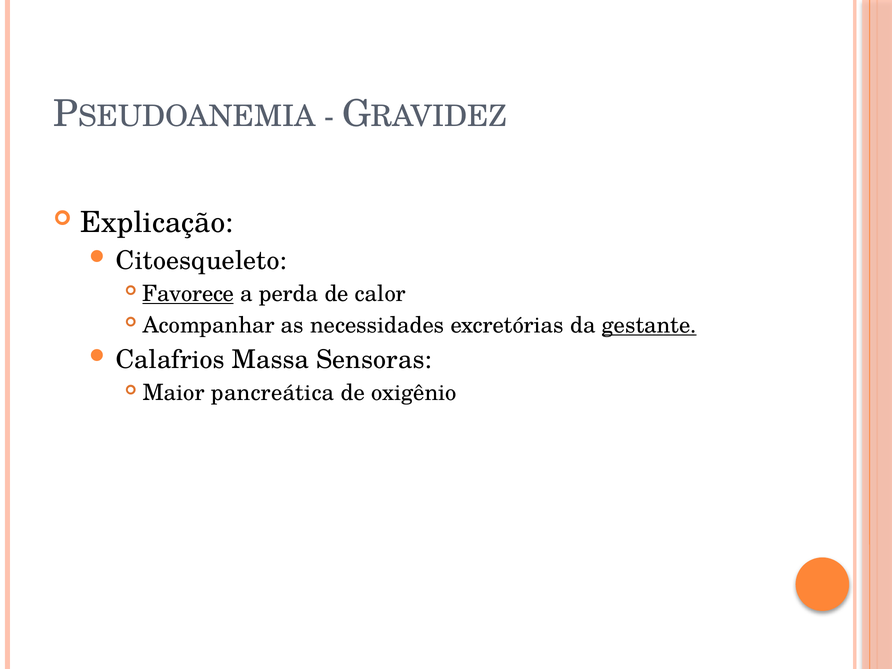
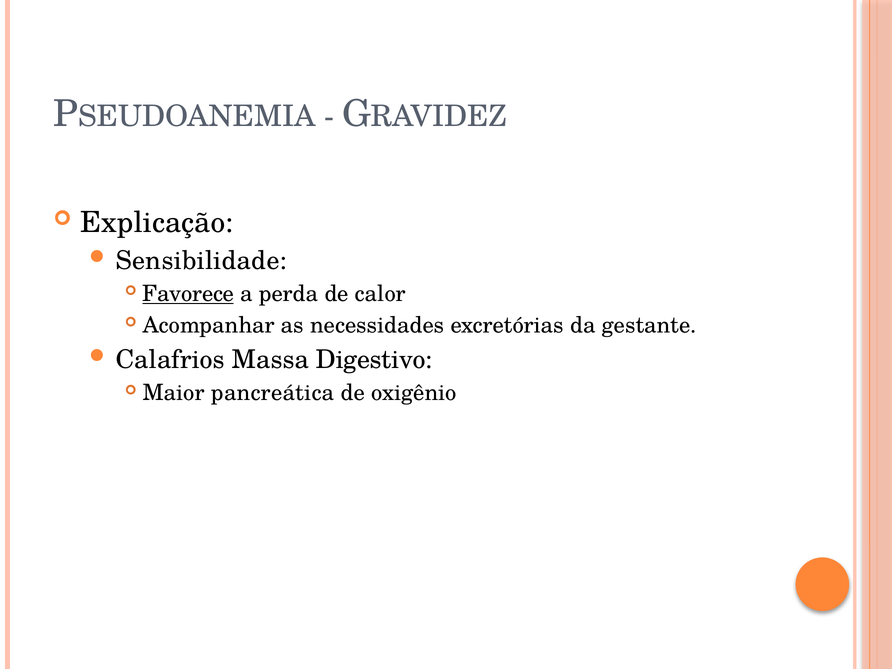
Citoesqueleto: Citoesqueleto -> Sensibilidade
gestante underline: present -> none
Sensoras: Sensoras -> Digestivo
